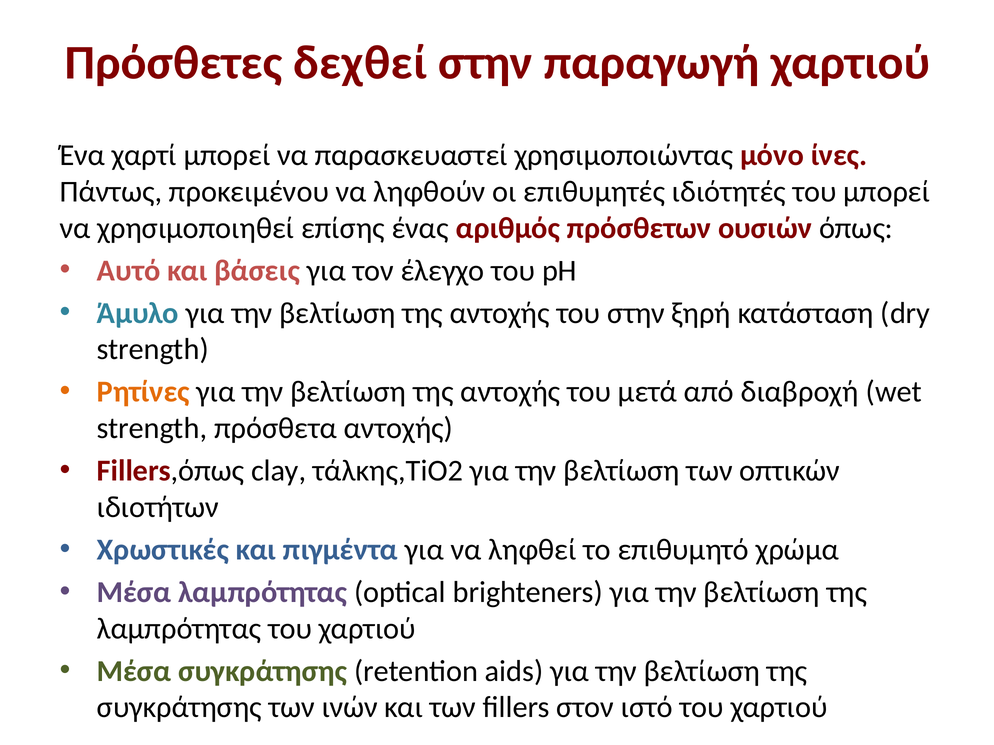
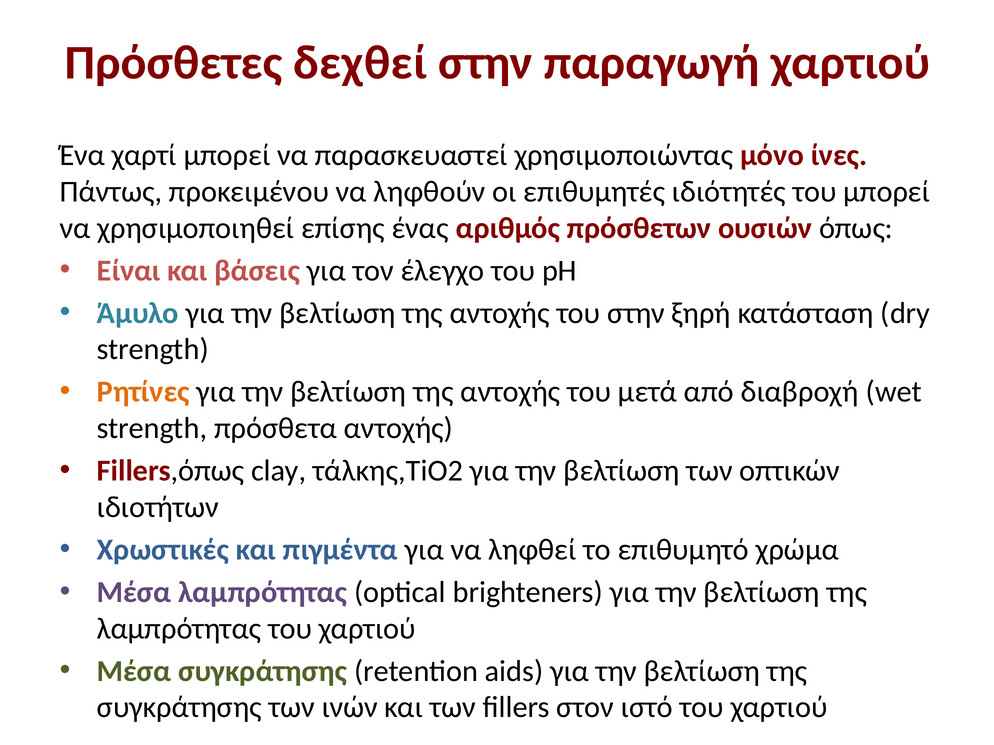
Αυτό: Αυτό -> Είναι
